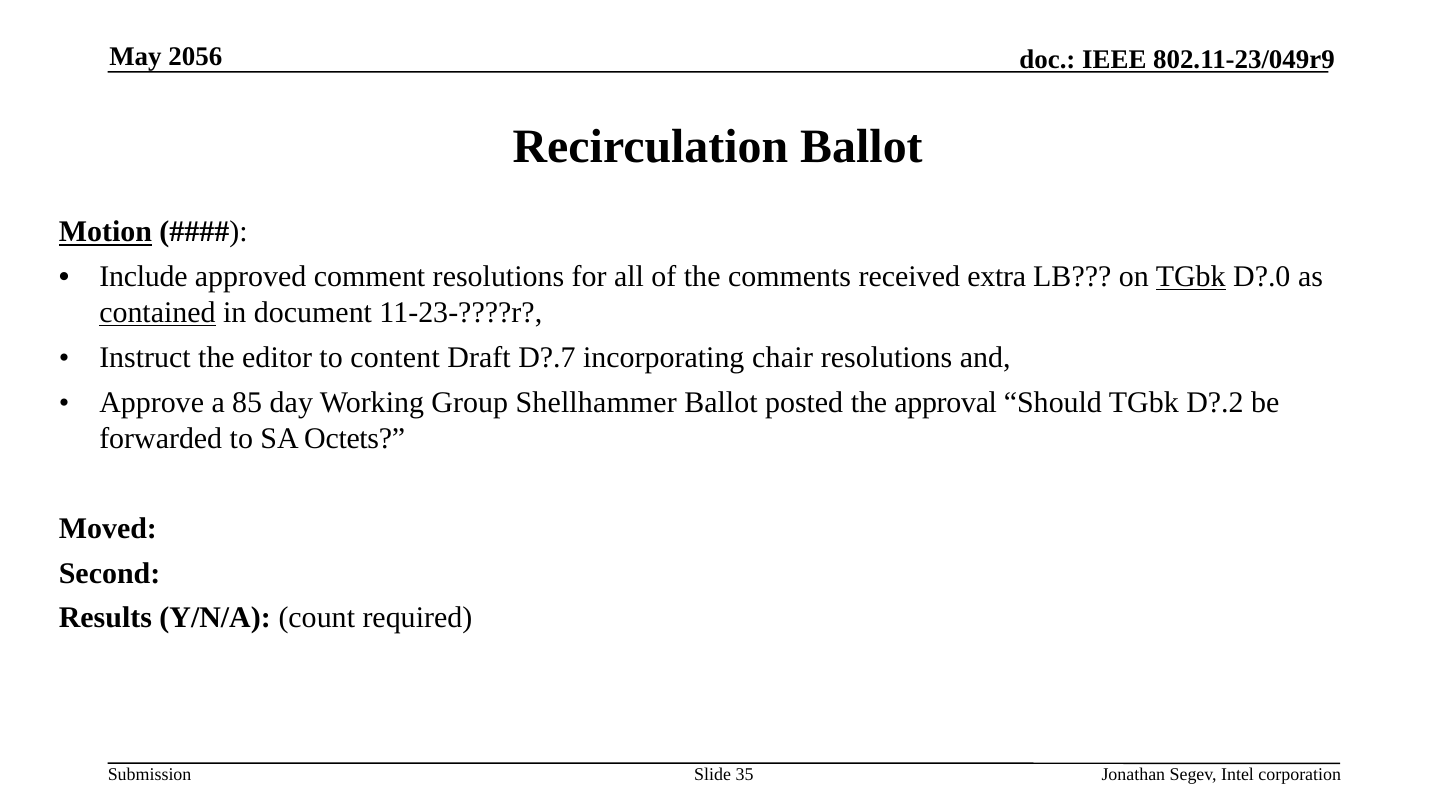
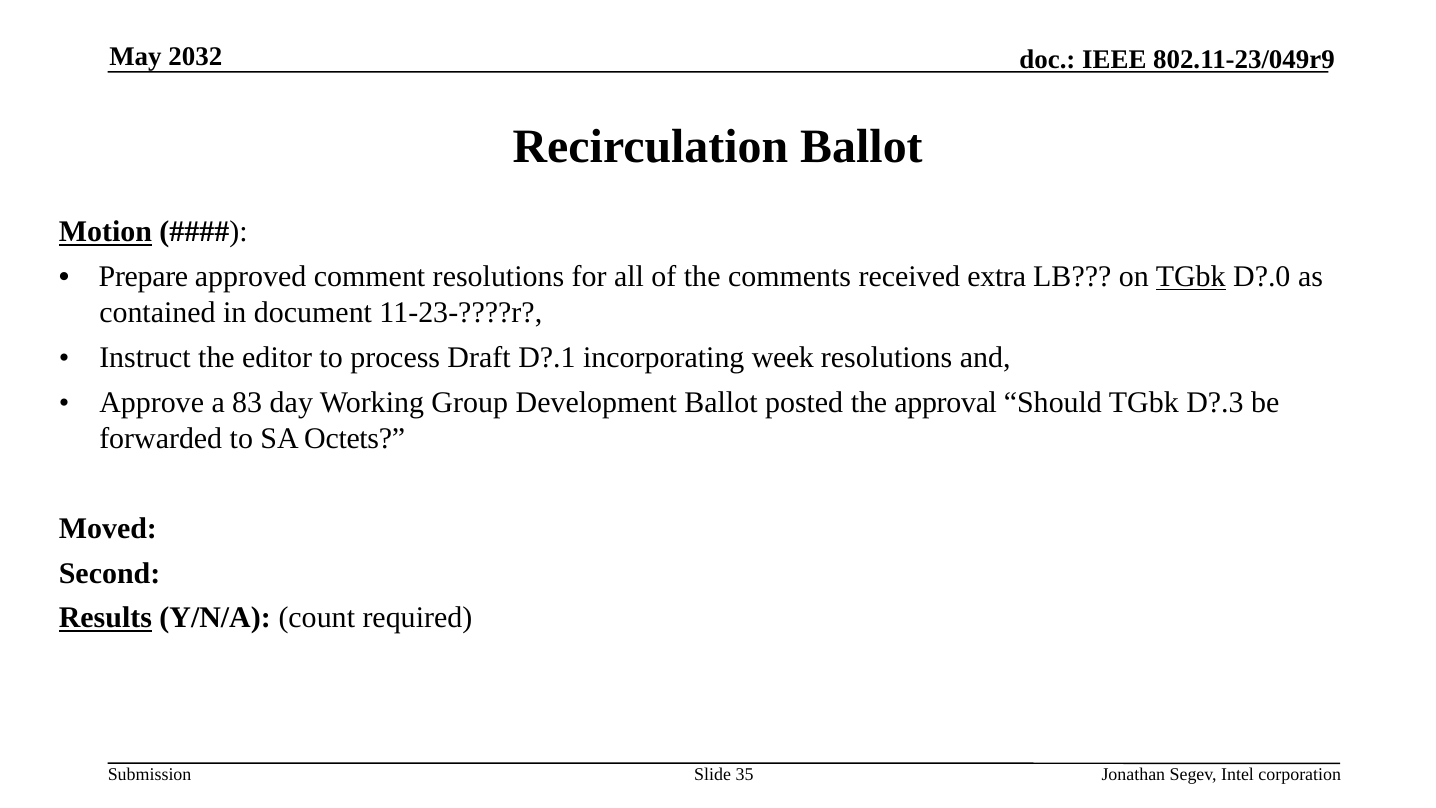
2056: 2056 -> 2032
Include: Include -> Prepare
contained underline: present -> none
content: content -> process
D?.7: D?.7 -> D?.1
chair: chair -> week
85: 85 -> 83
Shellhammer: Shellhammer -> Development
D?.2: D?.2 -> D?.3
Results underline: none -> present
